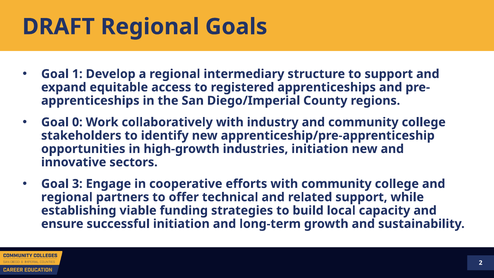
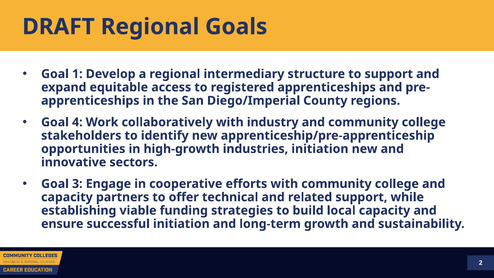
0: 0 -> 4
regional at (67, 197): regional -> capacity
